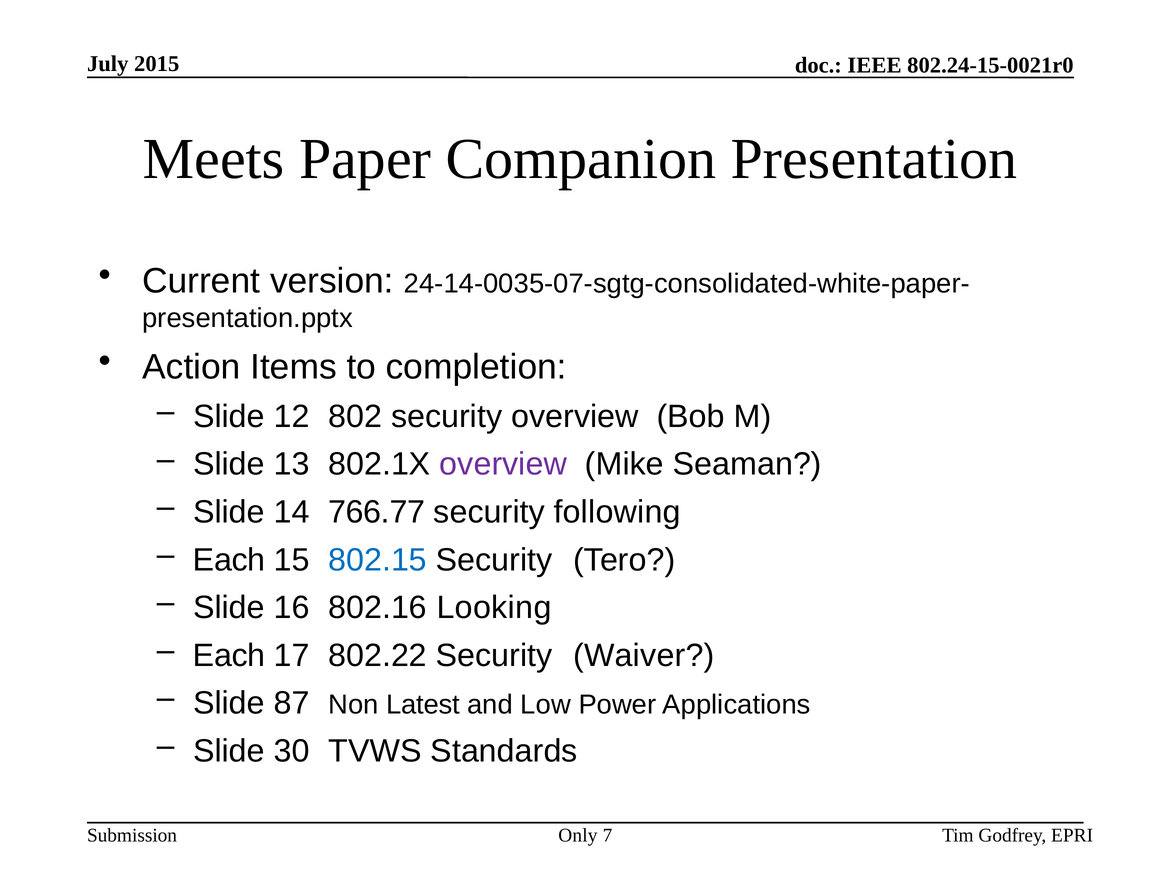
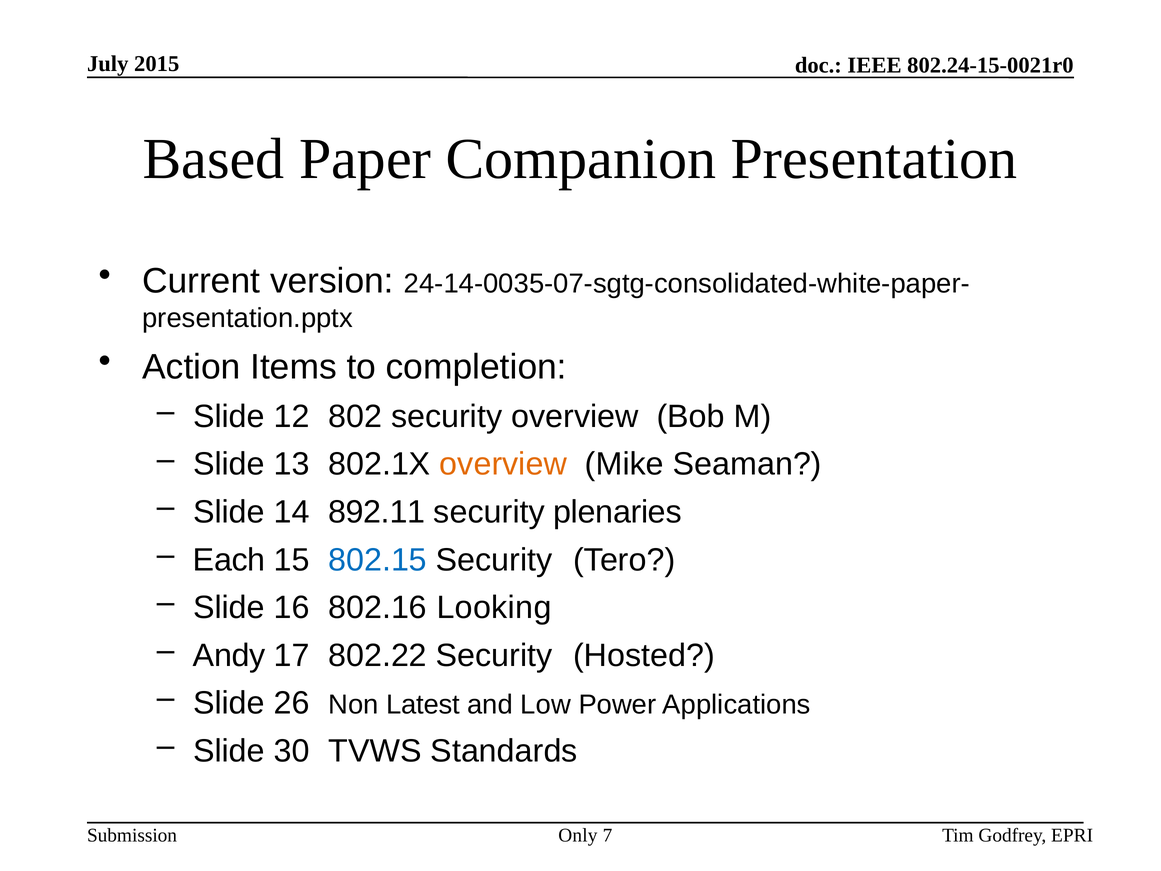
Meets: Meets -> Based
overview at (503, 464) colour: purple -> orange
766.77: 766.77 -> 892.11
following: following -> plenaries
Each at (229, 655): Each -> Andy
Waiver: Waiver -> Hosted
87: 87 -> 26
